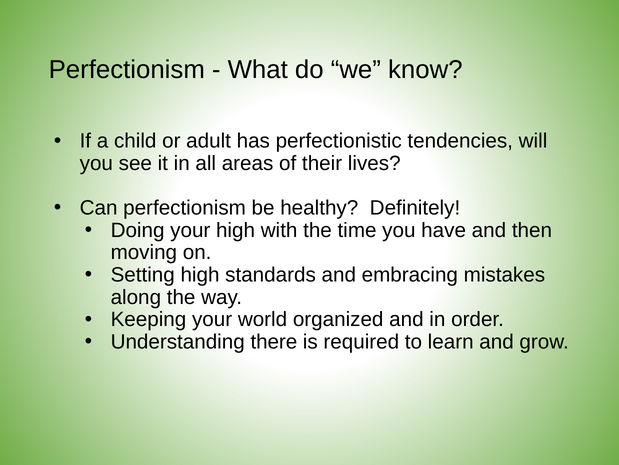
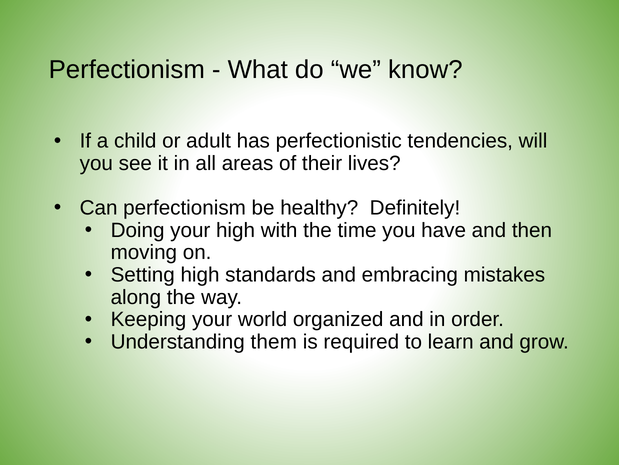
there: there -> them
